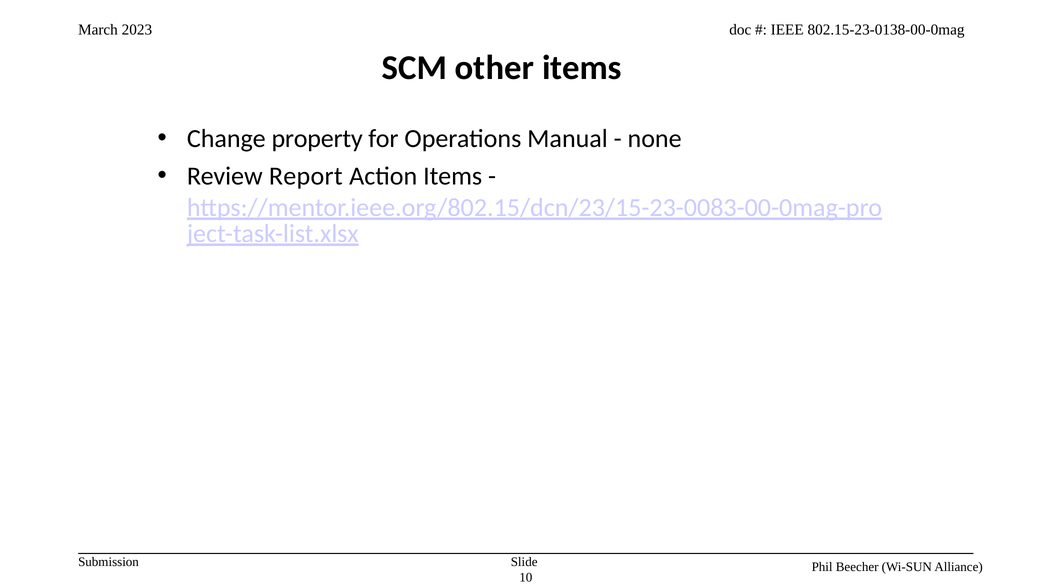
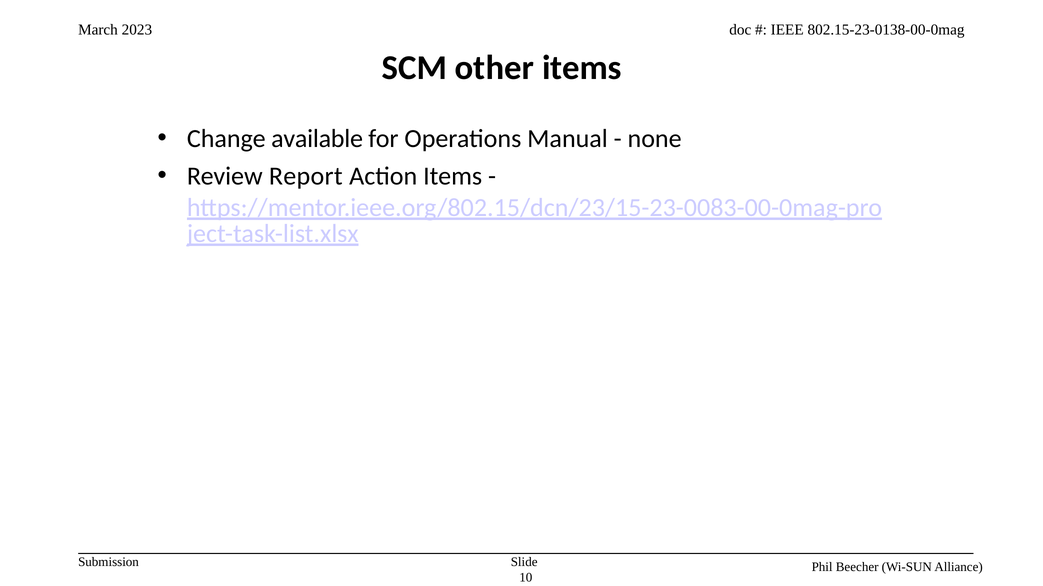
property: property -> available
